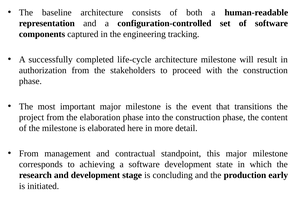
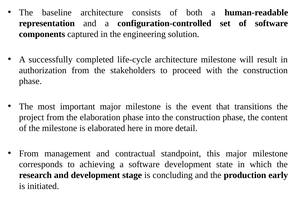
tracking: tracking -> solution
